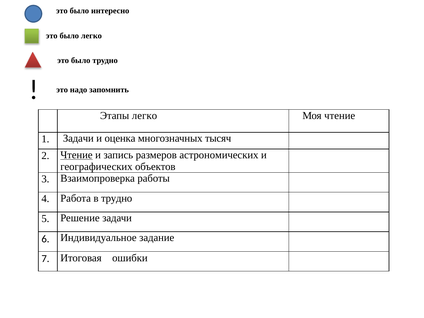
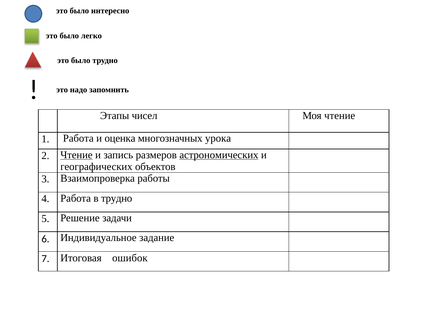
Этапы легко: легко -> чисел
1 Задачи: Задачи -> Работа
тысяч: тысяч -> урока
астрономических underline: none -> present
ошибки: ошибки -> ошибок
